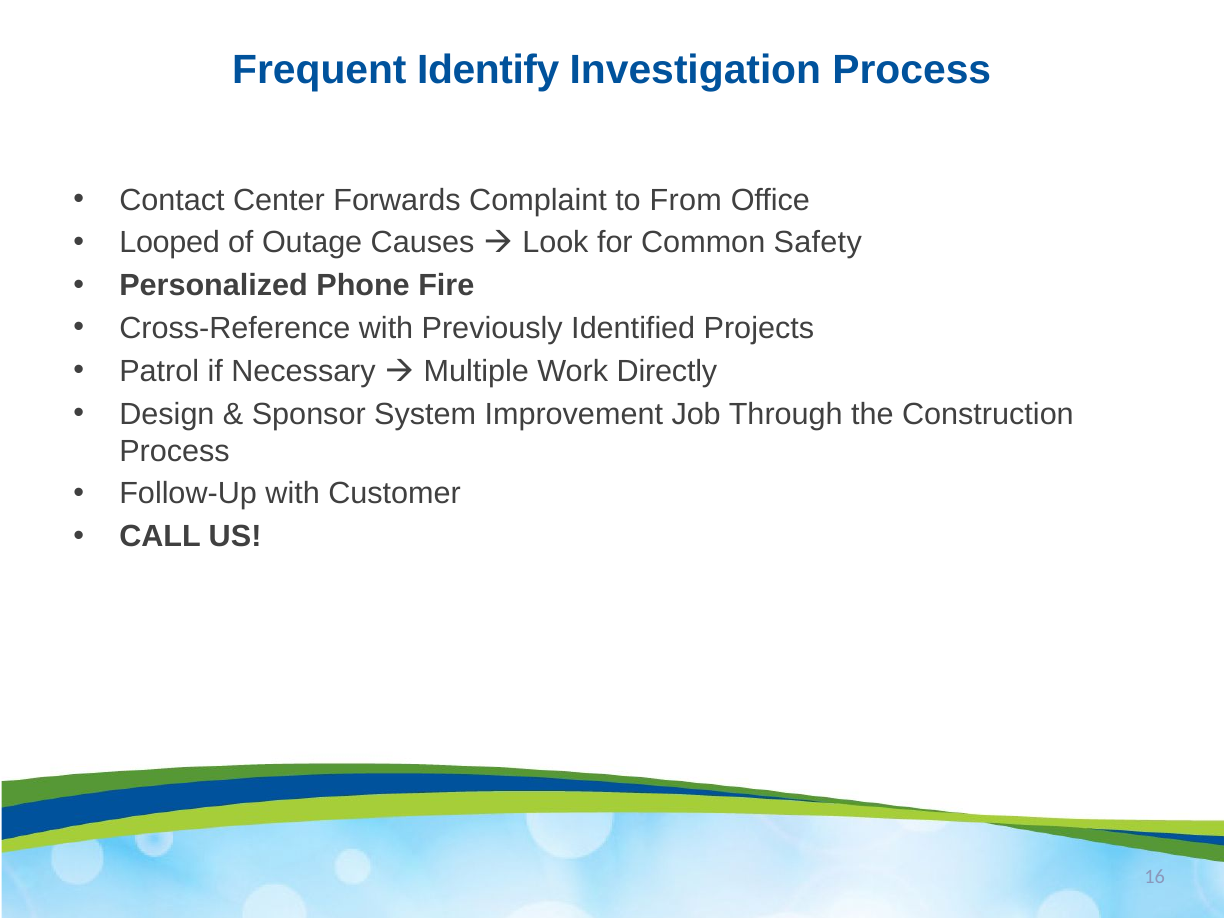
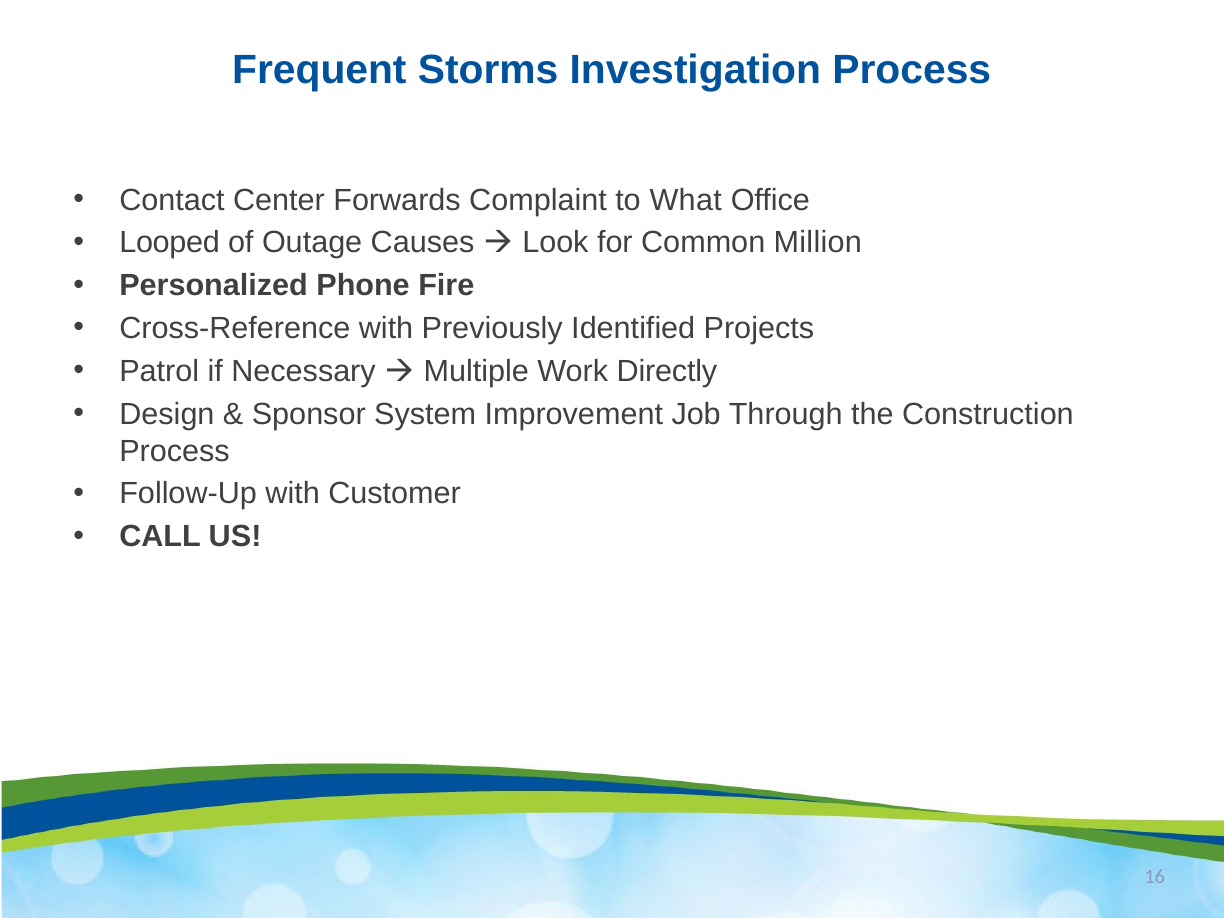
Identify: Identify -> Storms
From: From -> What
Safety: Safety -> Million
